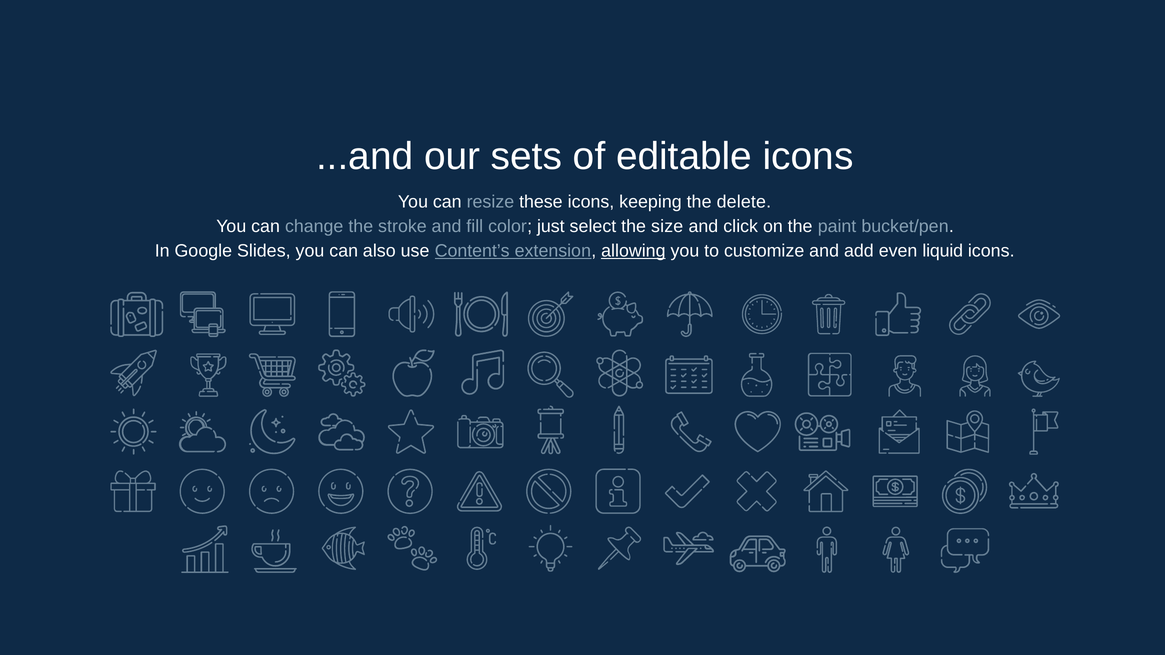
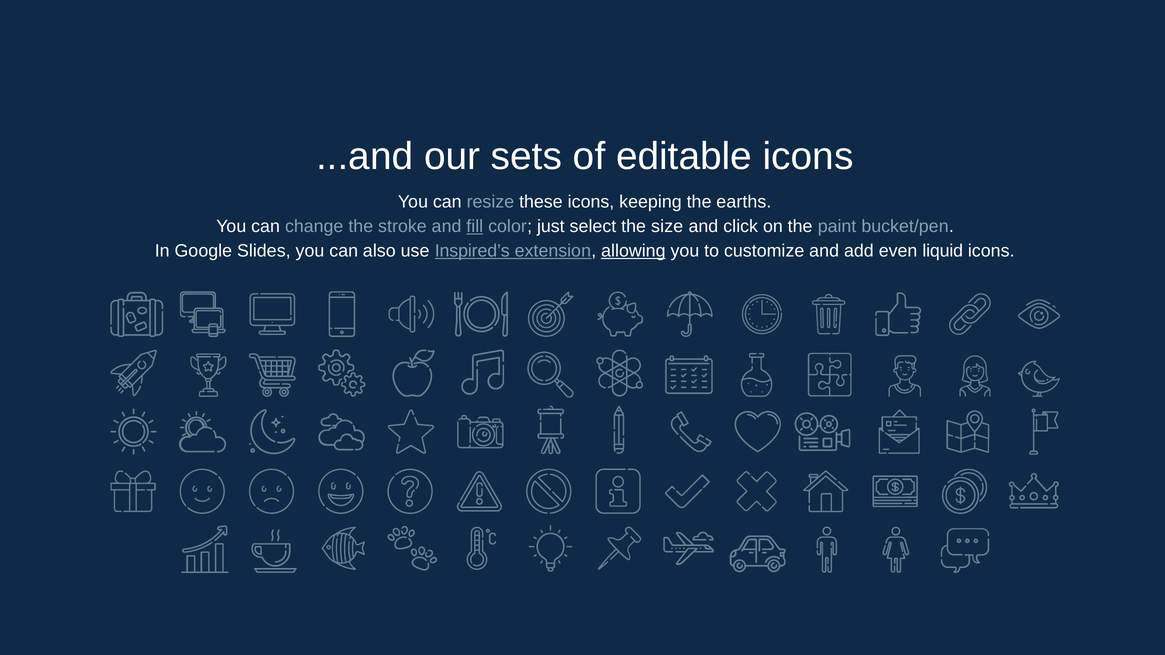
delete: delete -> earths
fill underline: none -> present
Content’s: Content’s -> Inspired’s
